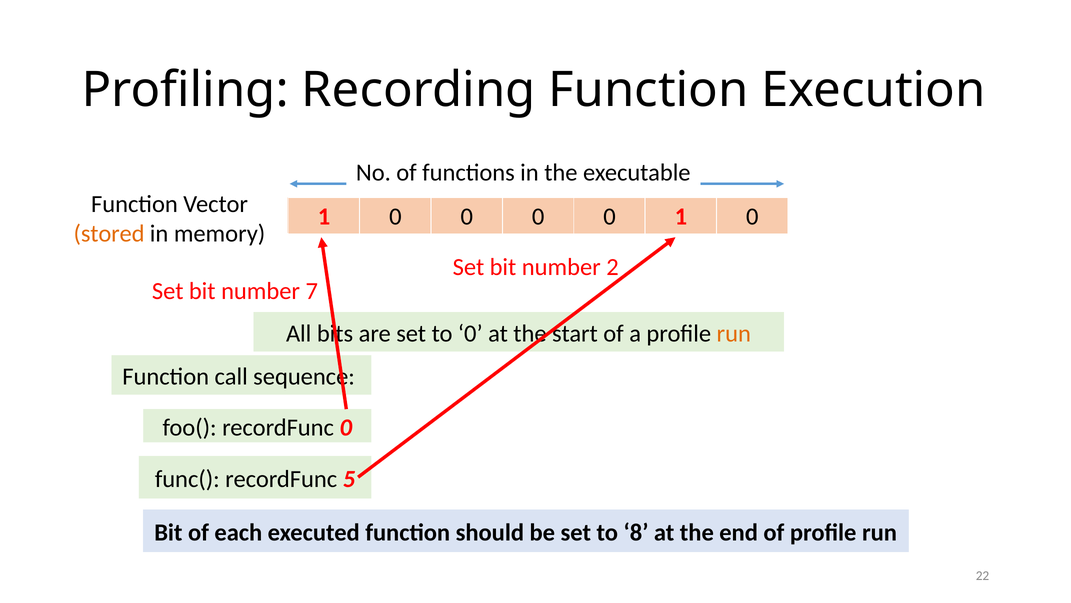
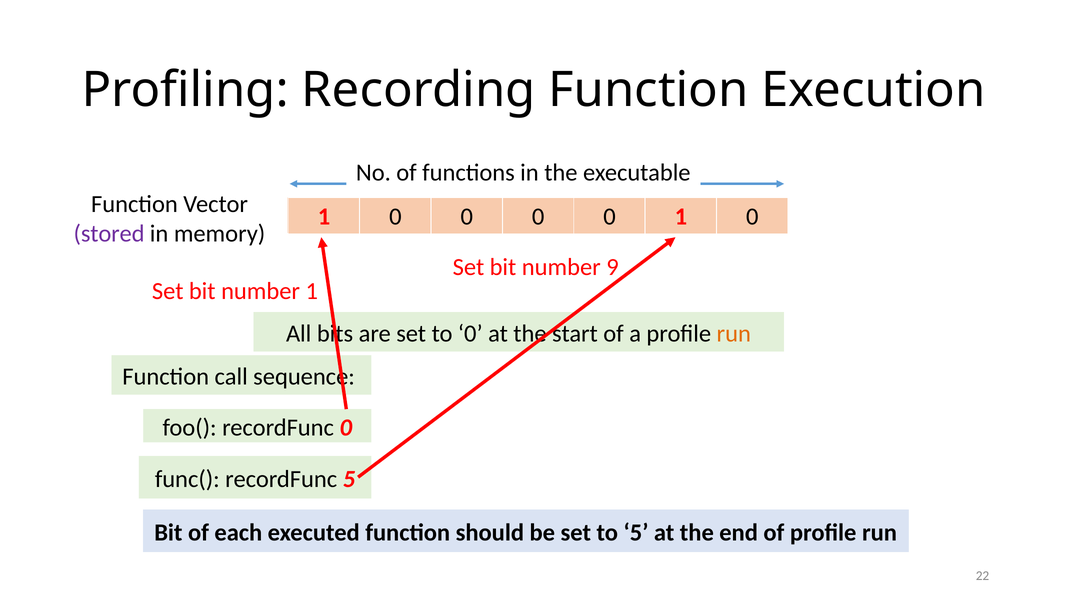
stored colour: orange -> purple
2: 2 -> 9
number 7: 7 -> 1
to 8: 8 -> 5
